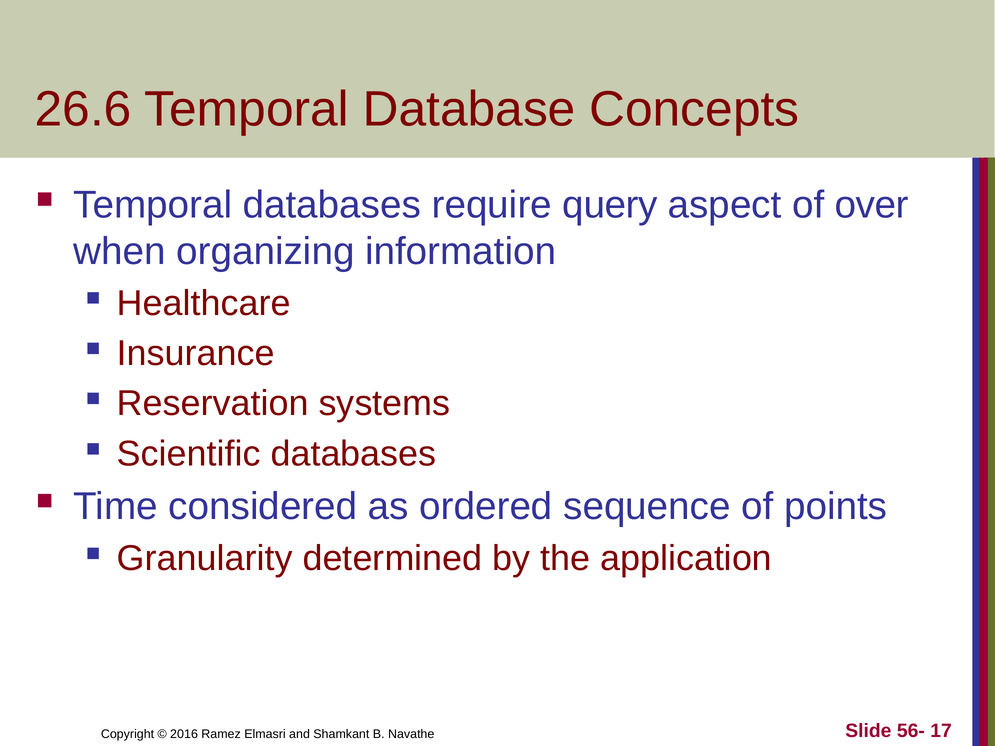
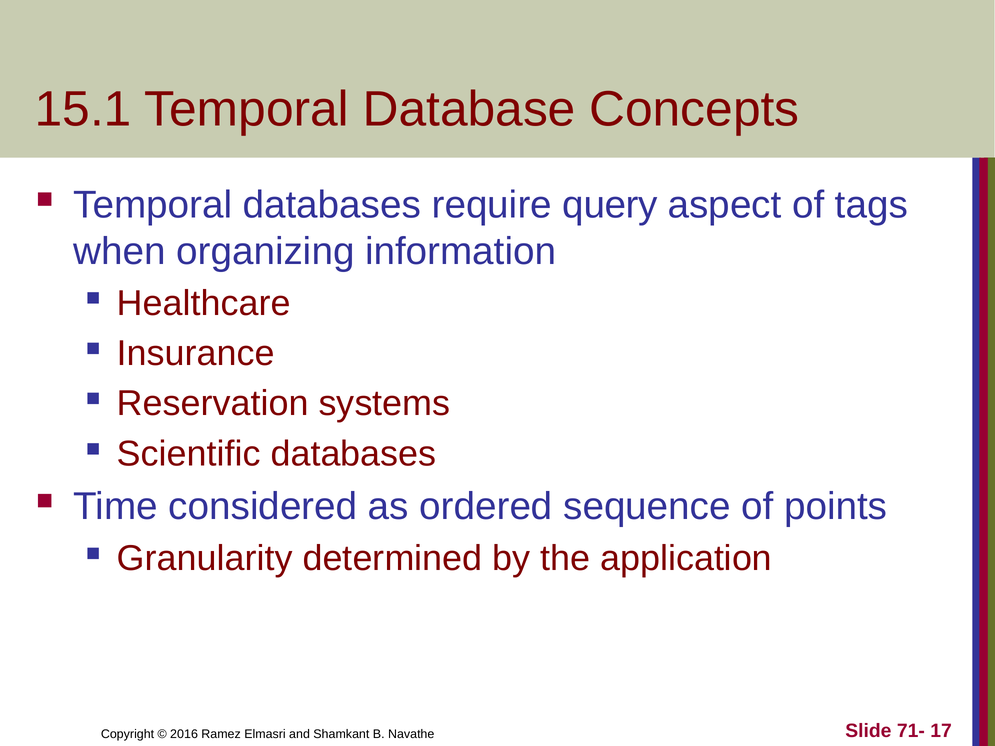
26.6: 26.6 -> 15.1
over: over -> tags
56-: 56- -> 71-
